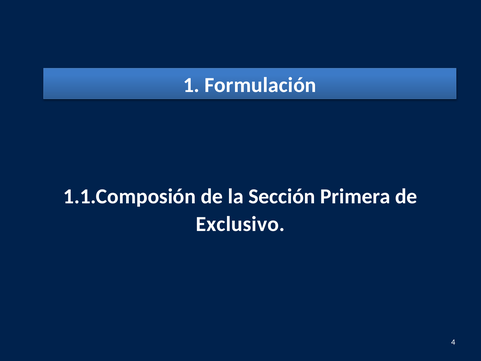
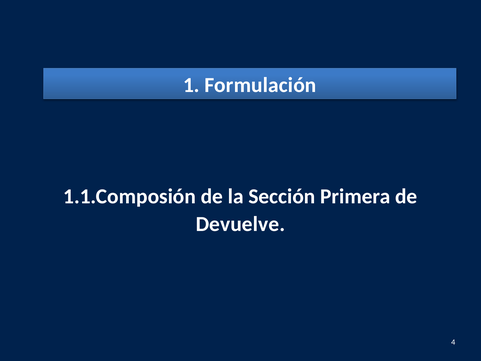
Exclusivo: Exclusivo -> Devuelve
